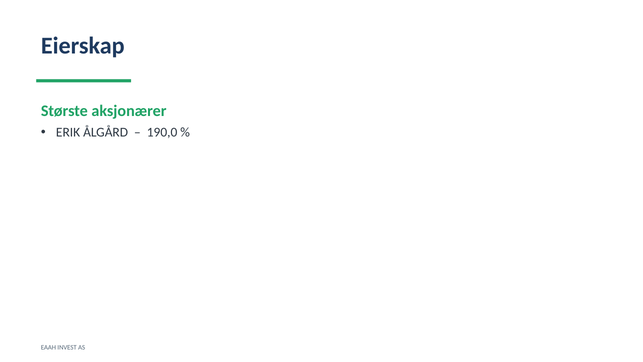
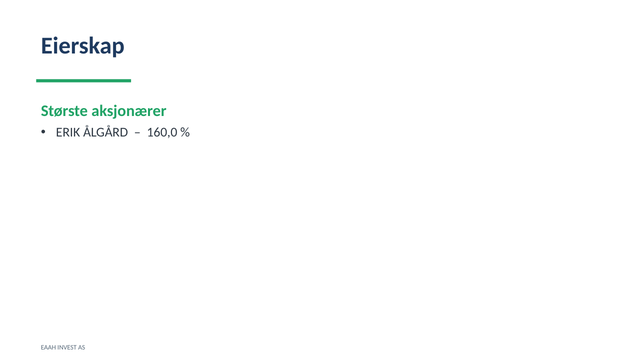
190,0: 190,0 -> 160,0
